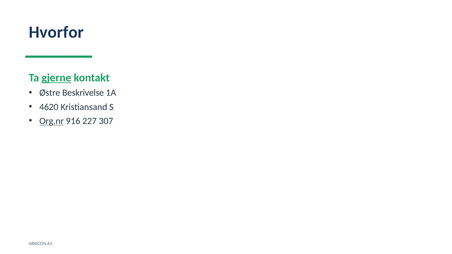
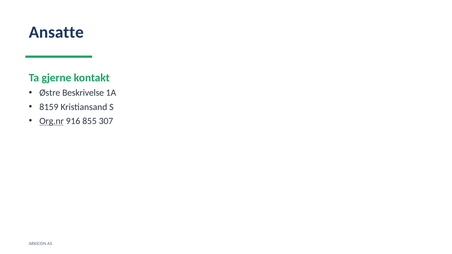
Hvorfor: Hvorfor -> Ansatte
gjerne underline: present -> none
4620: 4620 -> 8159
227: 227 -> 855
